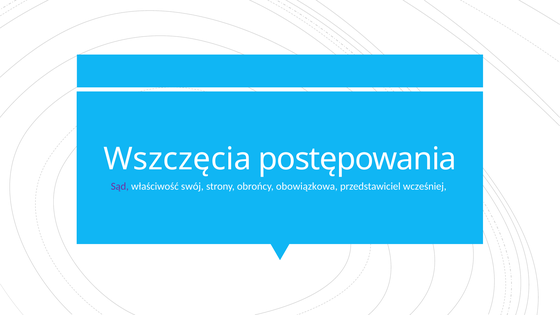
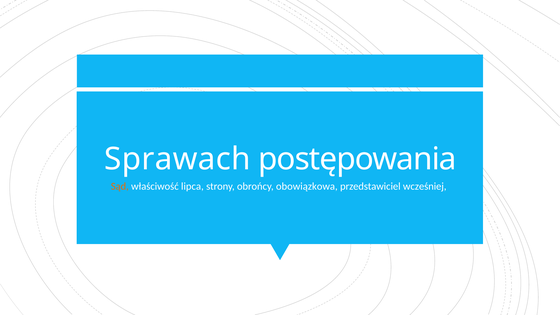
Wszczęcia: Wszczęcia -> Sprawach
Sąd colour: purple -> orange
swój: swój -> lipca
